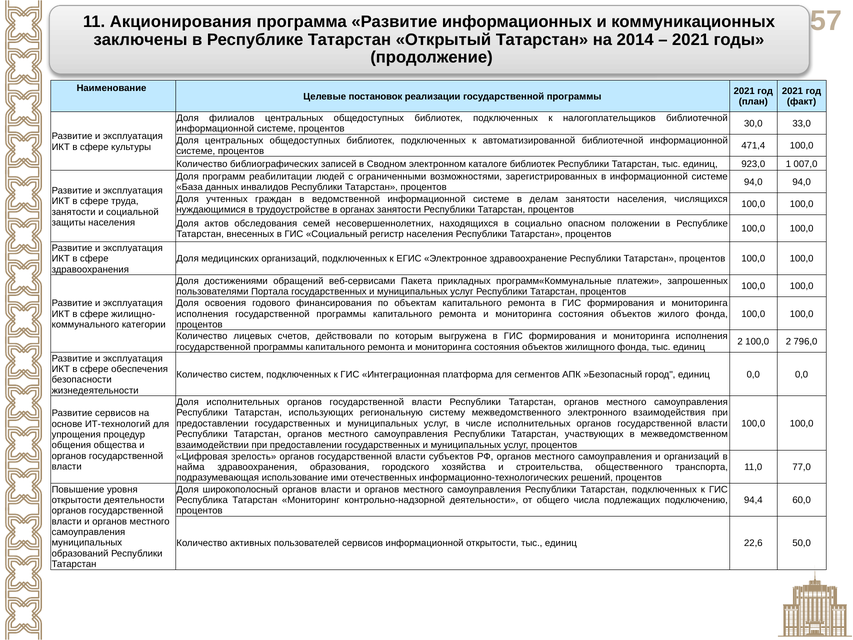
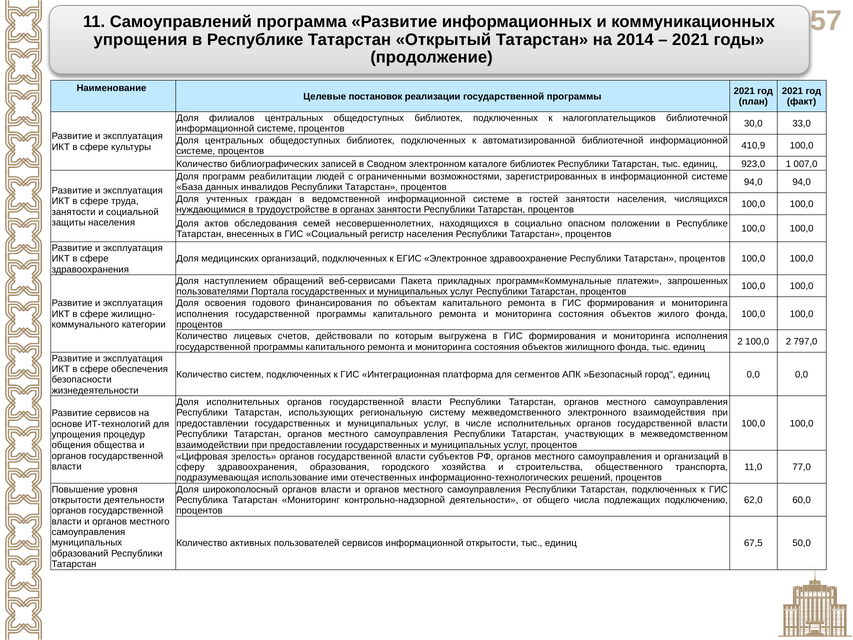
Акционирования: Акционирования -> Самоуправлений
заключены at (141, 40): заключены -> упрощения
471,4: 471,4 -> 410,9
делам: делам -> гостей
достижениями: достижениями -> наступлением
796,0: 796,0 -> 797,0
найма: найма -> сферу
94,4: 94,4 -> 62,0
22,6: 22,6 -> 67,5
